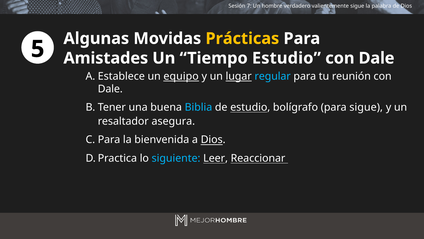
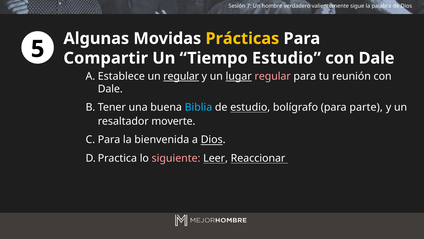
Amistades: Amistades -> Compartir
un equipo: equipo -> regular
regular at (273, 76) colour: light blue -> pink
para sigue: sigue -> parte
asegura: asegura -> moverte
siguiente colour: light blue -> pink
